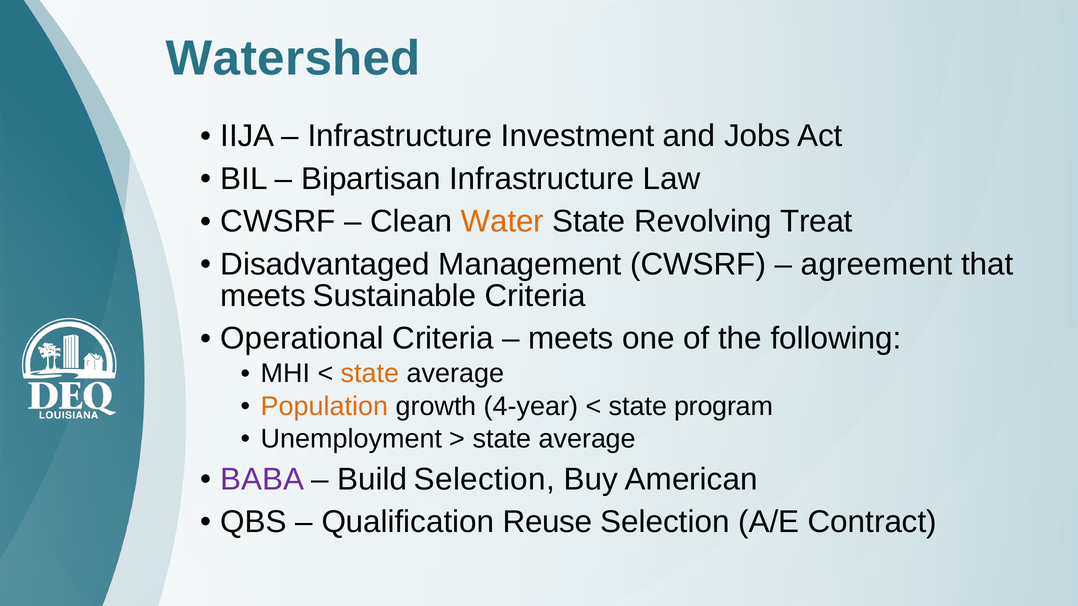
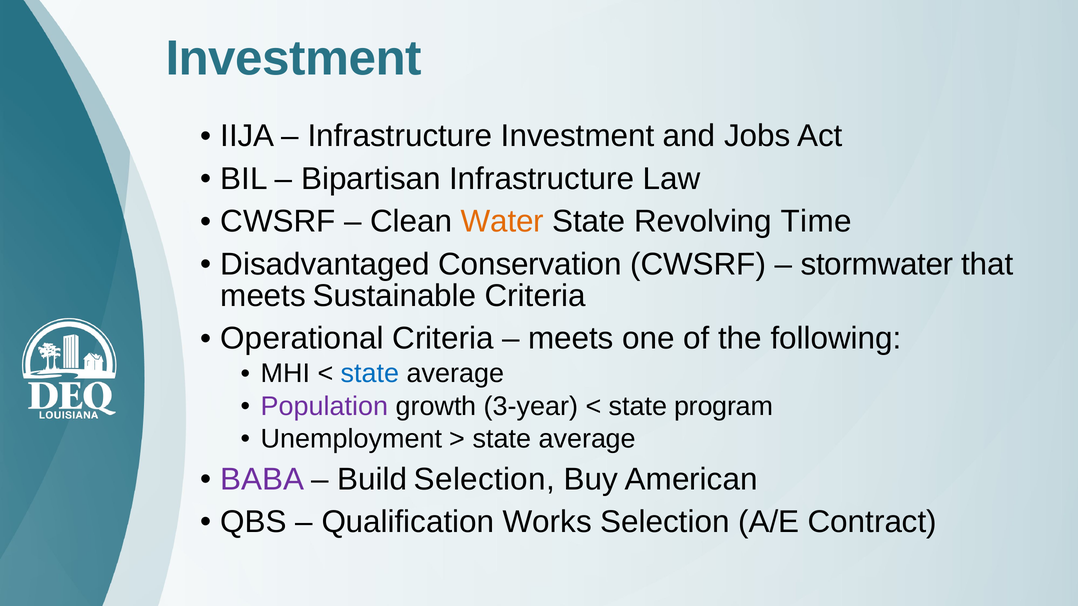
Watershed at (293, 58): Watershed -> Investment
Treat: Treat -> Time
Management: Management -> Conservation
agreement: agreement -> stormwater
state at (370, 374) colour: orange -> blue
Population colour: orange -> purple
4-year: 4-year -> 3-year
Reuse: Reuse -> Works
